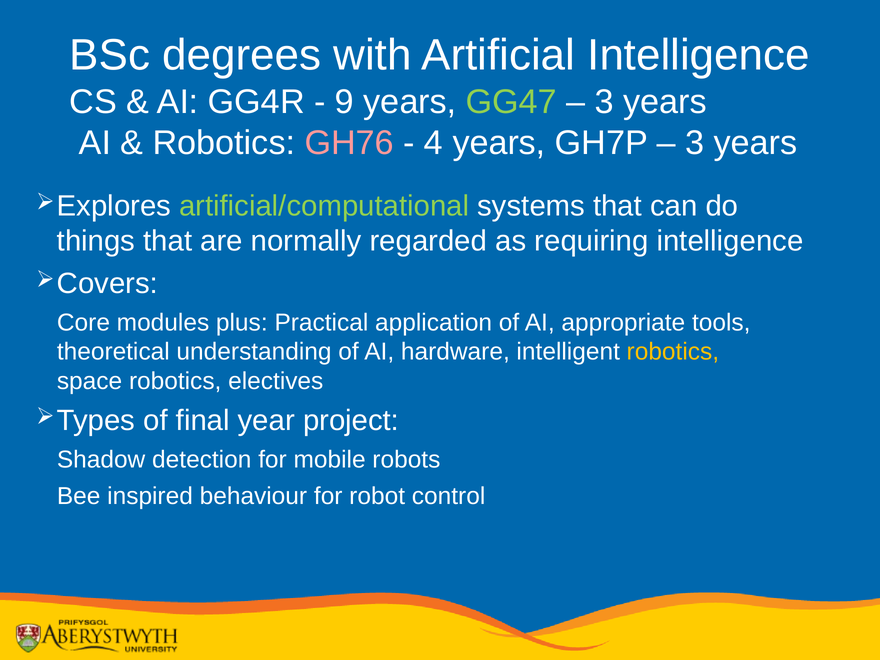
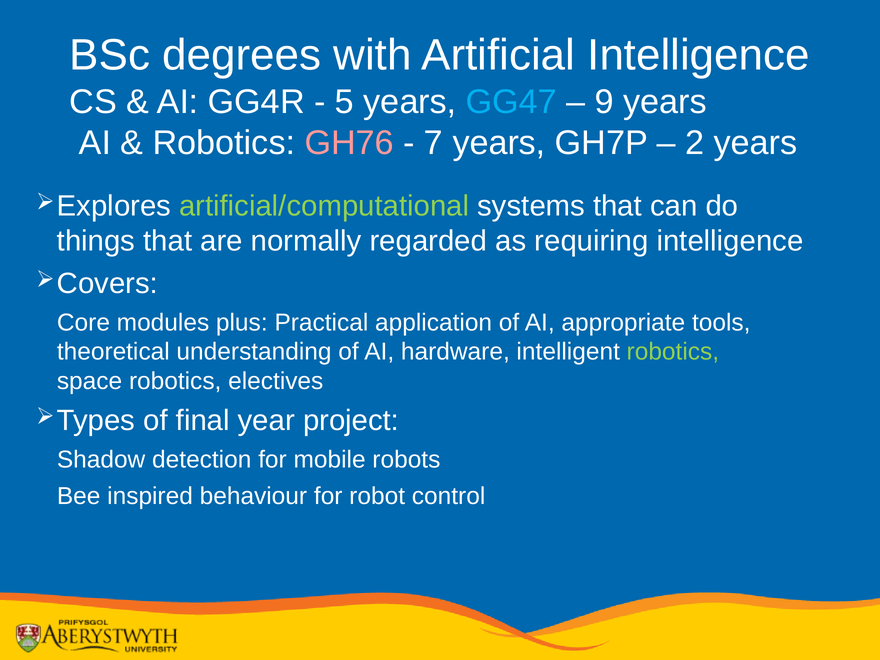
9: 9 -> 5
GG47 colour: light green -> light blue
3 at (604, 102): 3 -> 9
4: 4 -> 7
3 at (695, 143): 3 -> 2
robotics at (673, 352) colour: yellow -> light green
